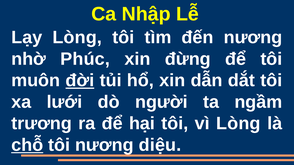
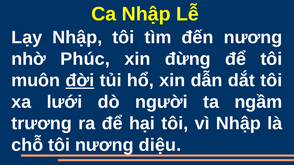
Lạy Lòng: Lòng -> Nhập
vì Lòng: Lòng -> Nhập
chỗ underline: present -> none
